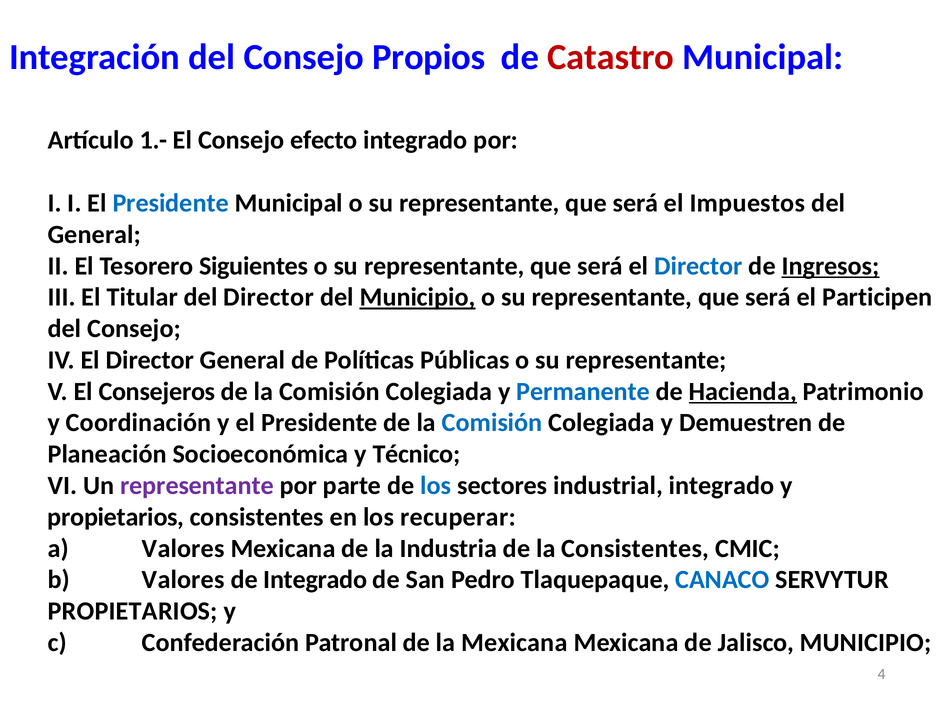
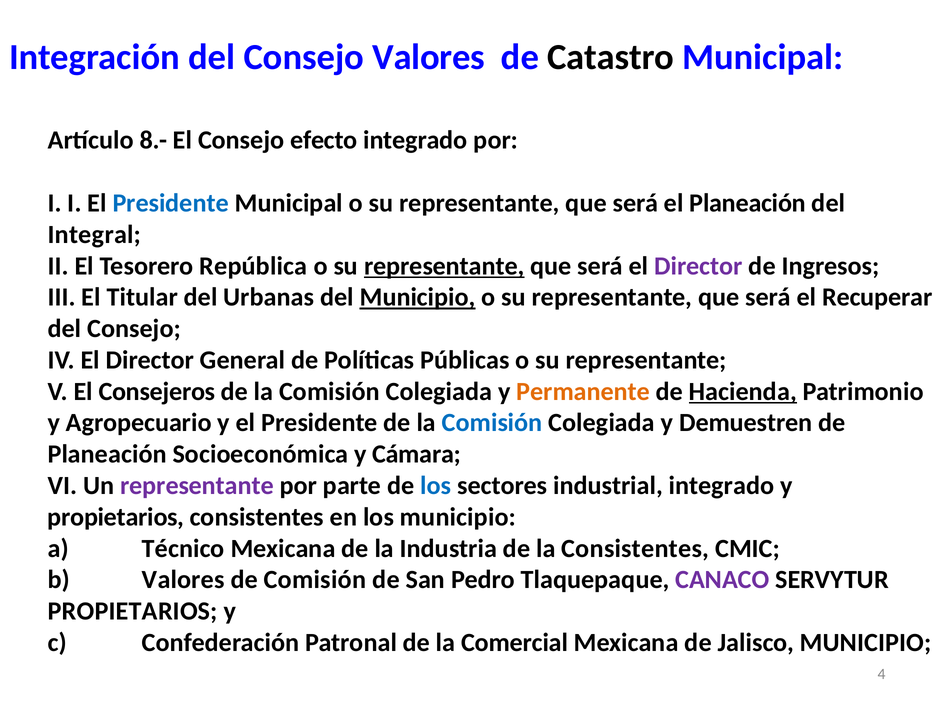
Consejo Propios: Propios -> Valores
Catastro colour: red -> black
1.-: 1.- -> 8.-
el Impuestos: Impuestos -> Planeación
General at (94, 235): General -> Integral
Siguientes: Siguientes -> República
representante at (444, 266) underline: none -> present
Director at (698, 266) colour: blue -> purple
Ingresos underline: present -> none
del Director: Director -> Urbanas
Participen: Participen -> Recuperar
Permanente colour: blue -> orange
Coordinación: Coordinación -> Agropecuario
Técnico: Técnico -> Cámara
los recuperar: recuperar -> municipio
a Valores: Valores -> Técnico
de Integrado: Integrado -> Comisión
CANACO colour: blue -> purple
la Mexicana: Mexicana -> Comercial
